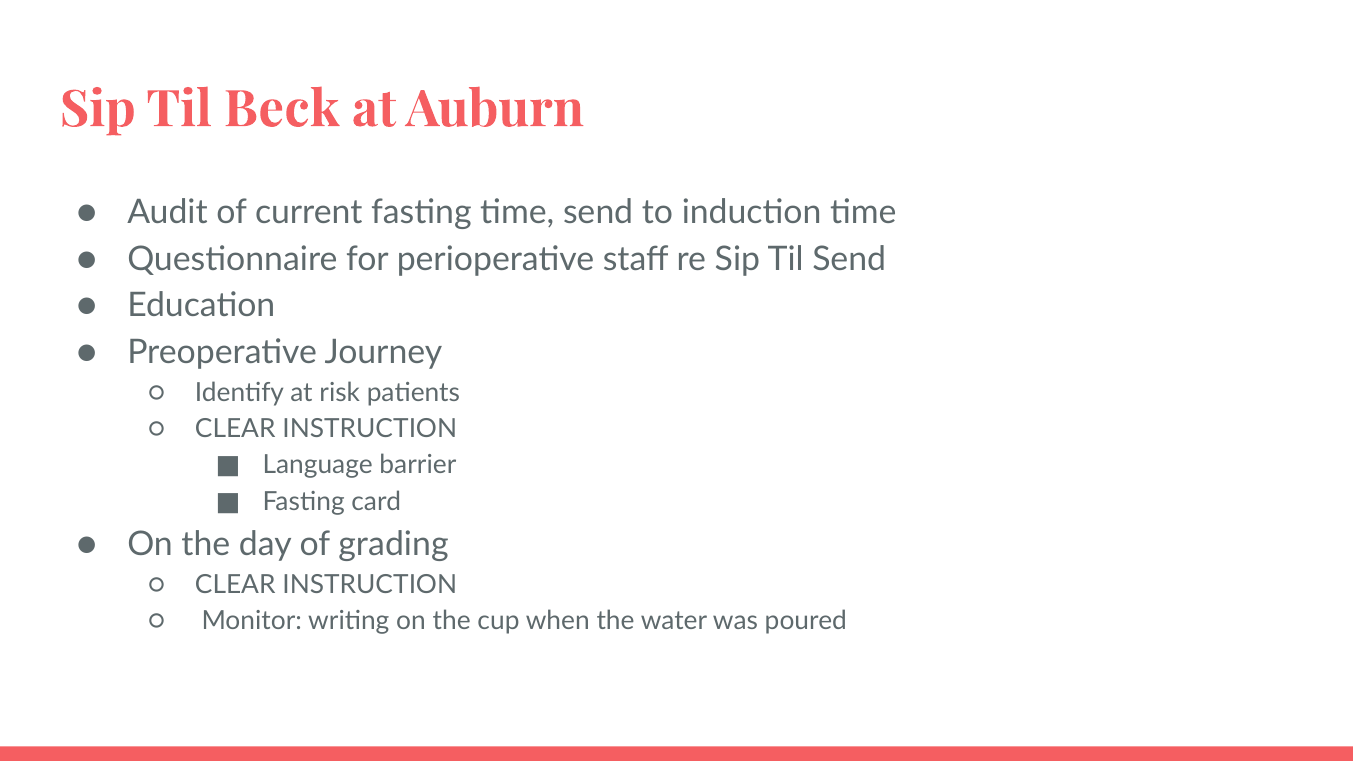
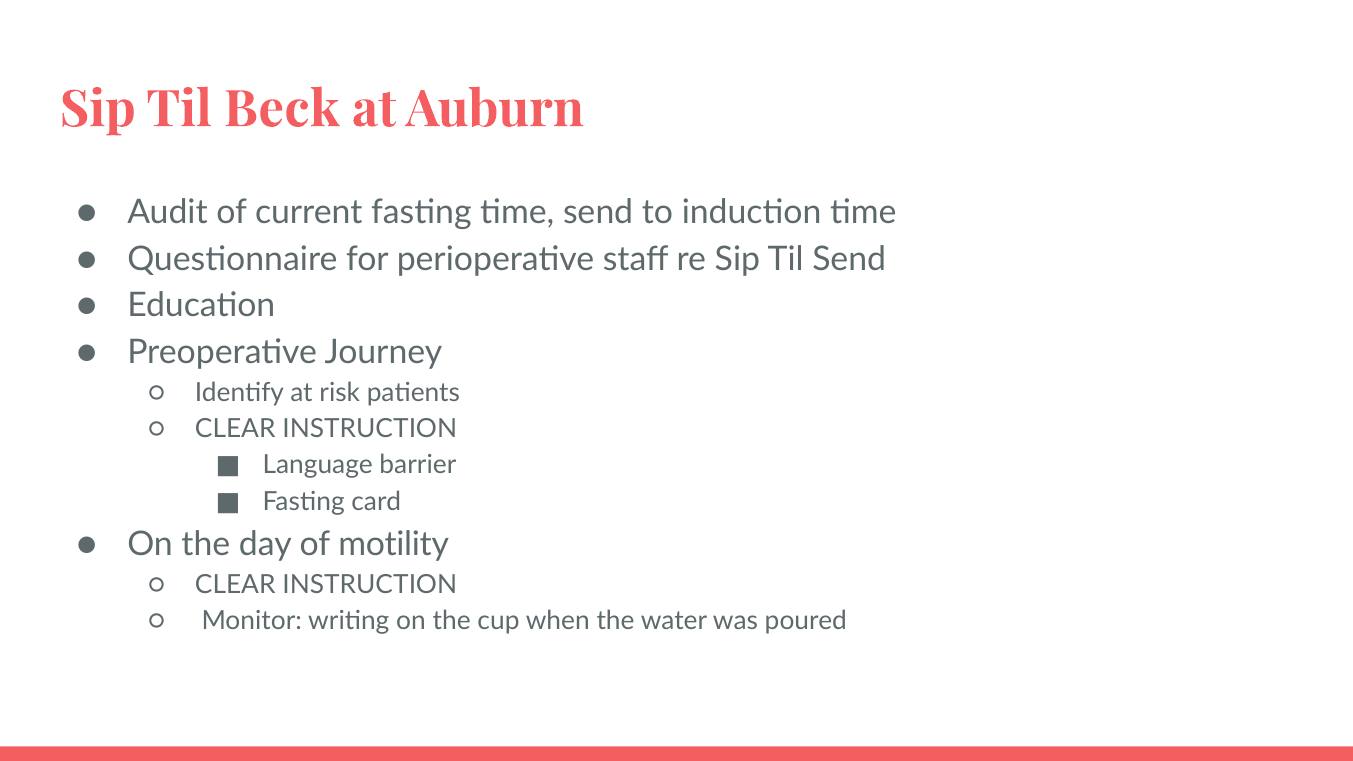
grading: grading -> motility
